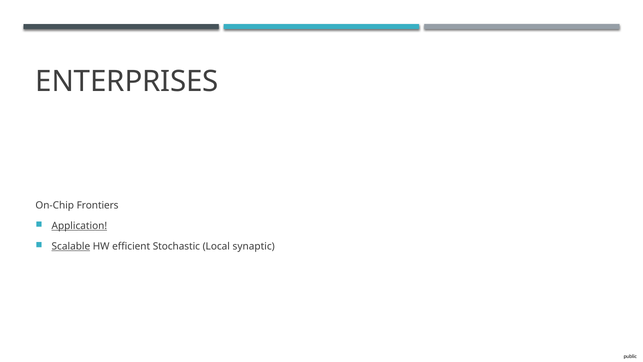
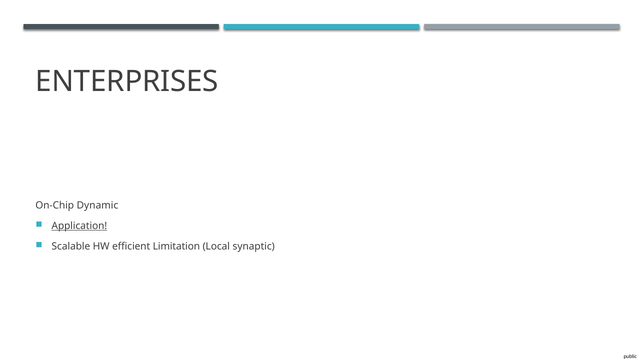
Frontiers: Frontiers -> Dynamic
Scalable underline: present -> none
Stochastic: Stochastic -> Limitation
